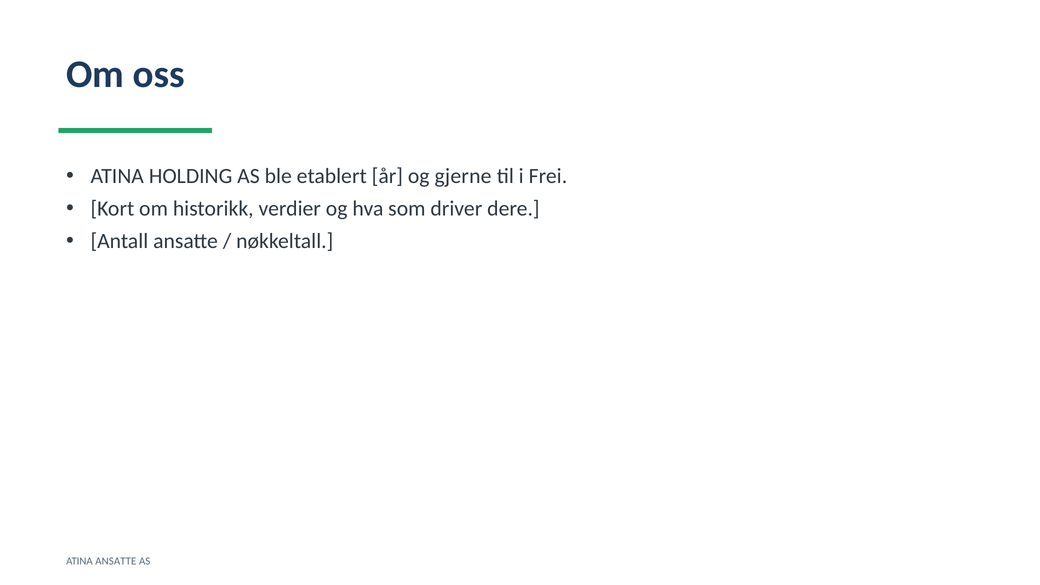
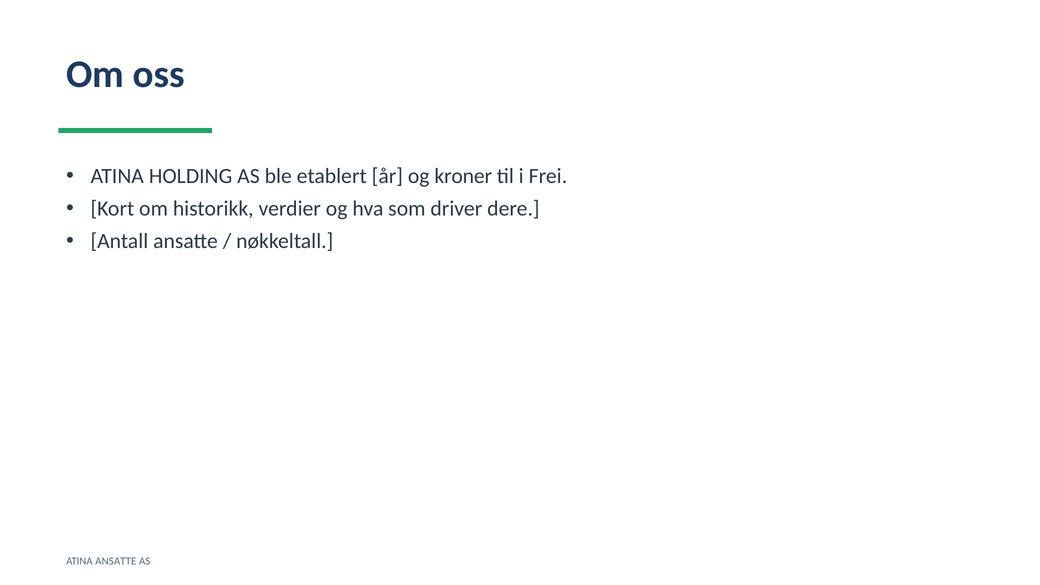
gjerne: gjerne -> kroner
